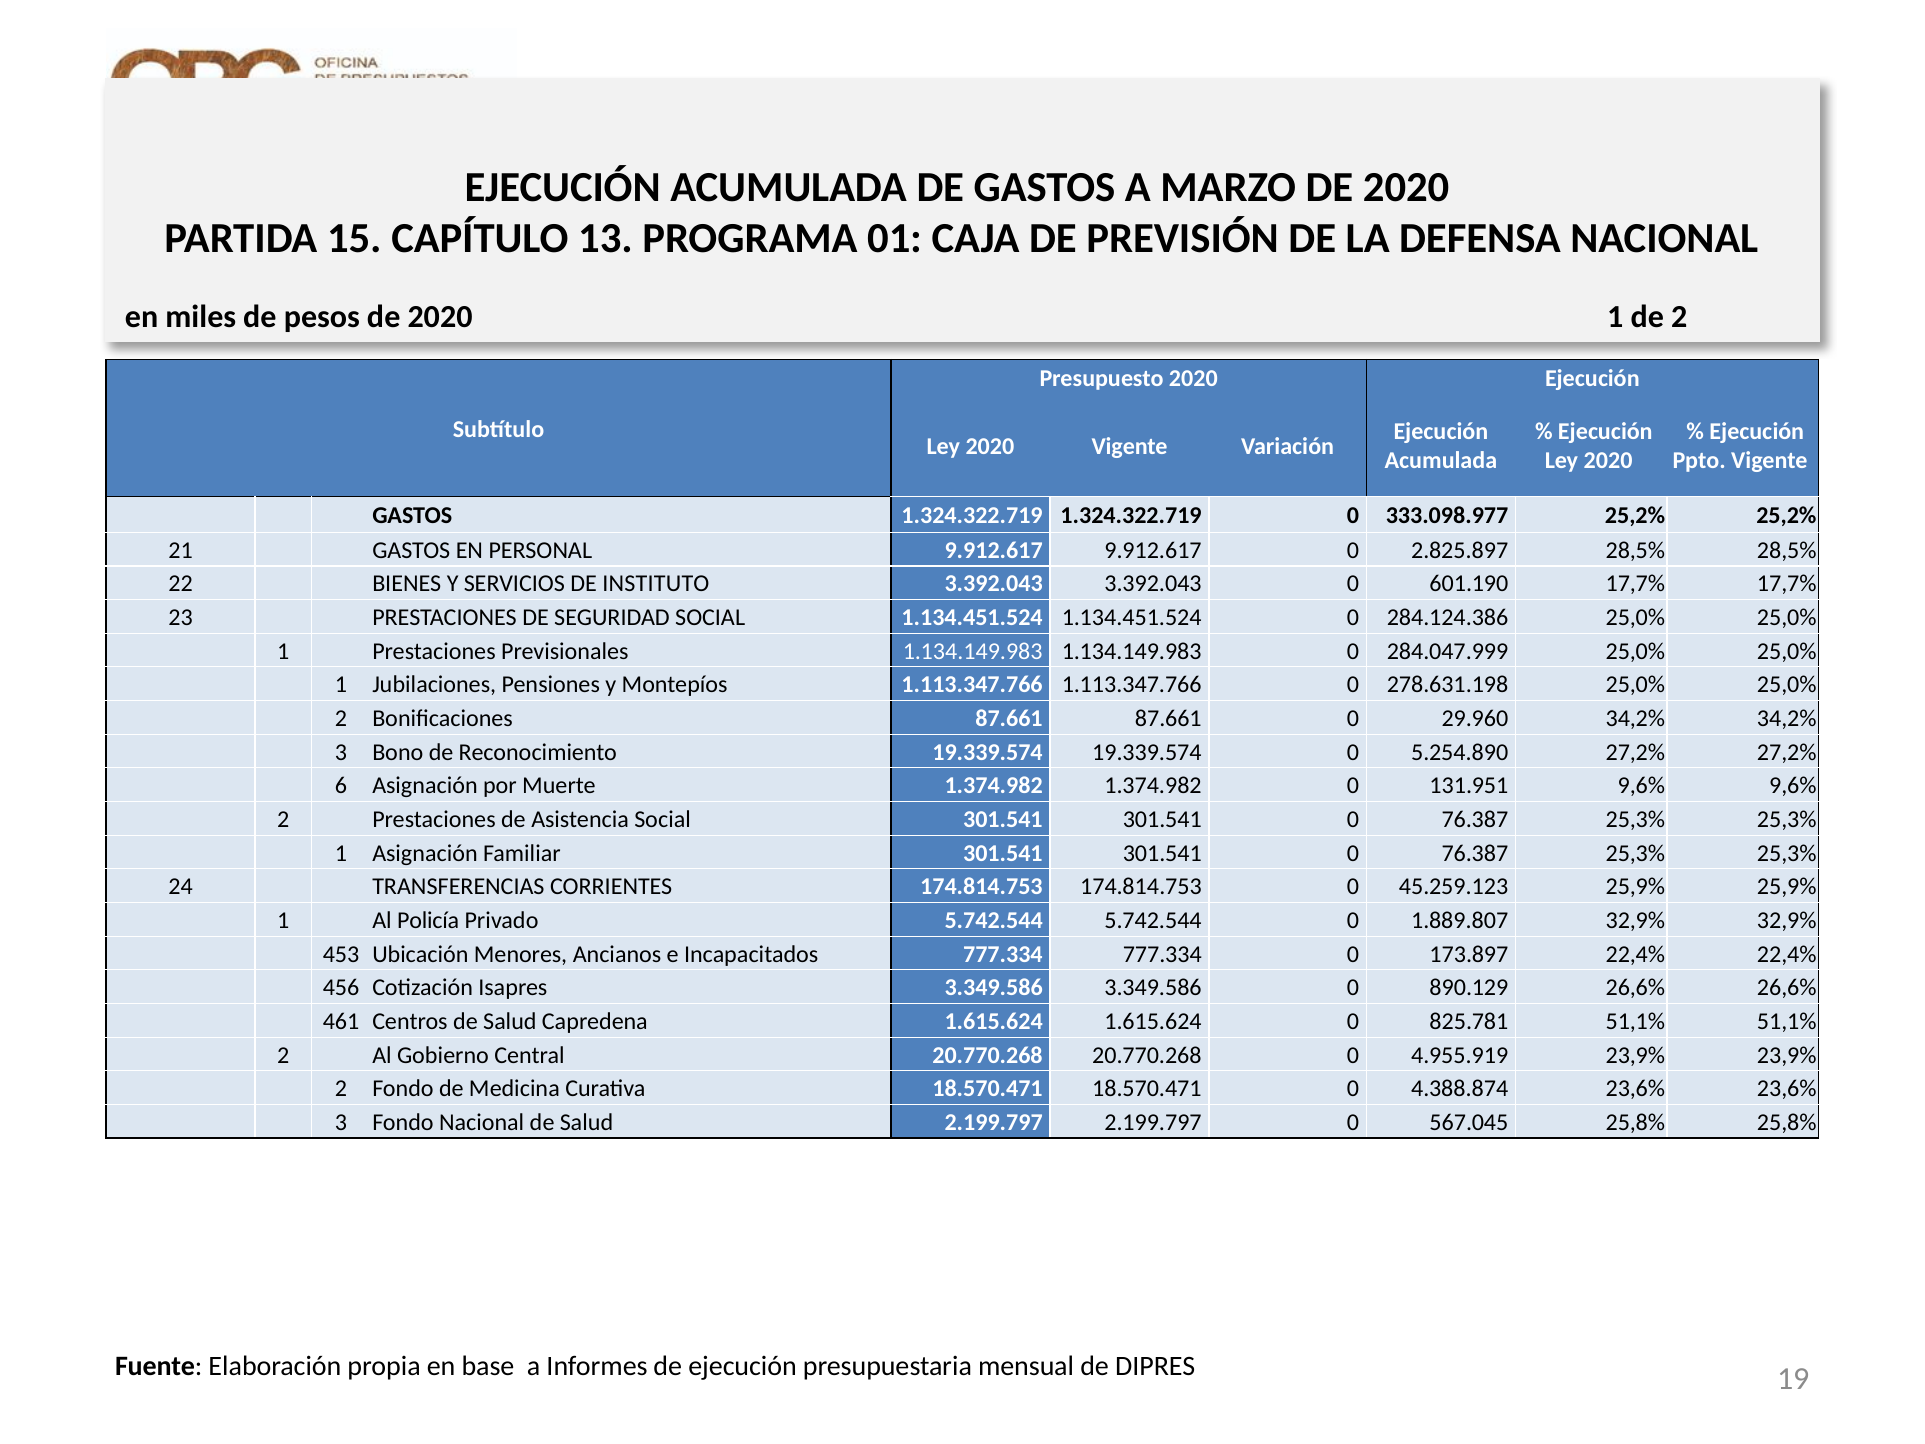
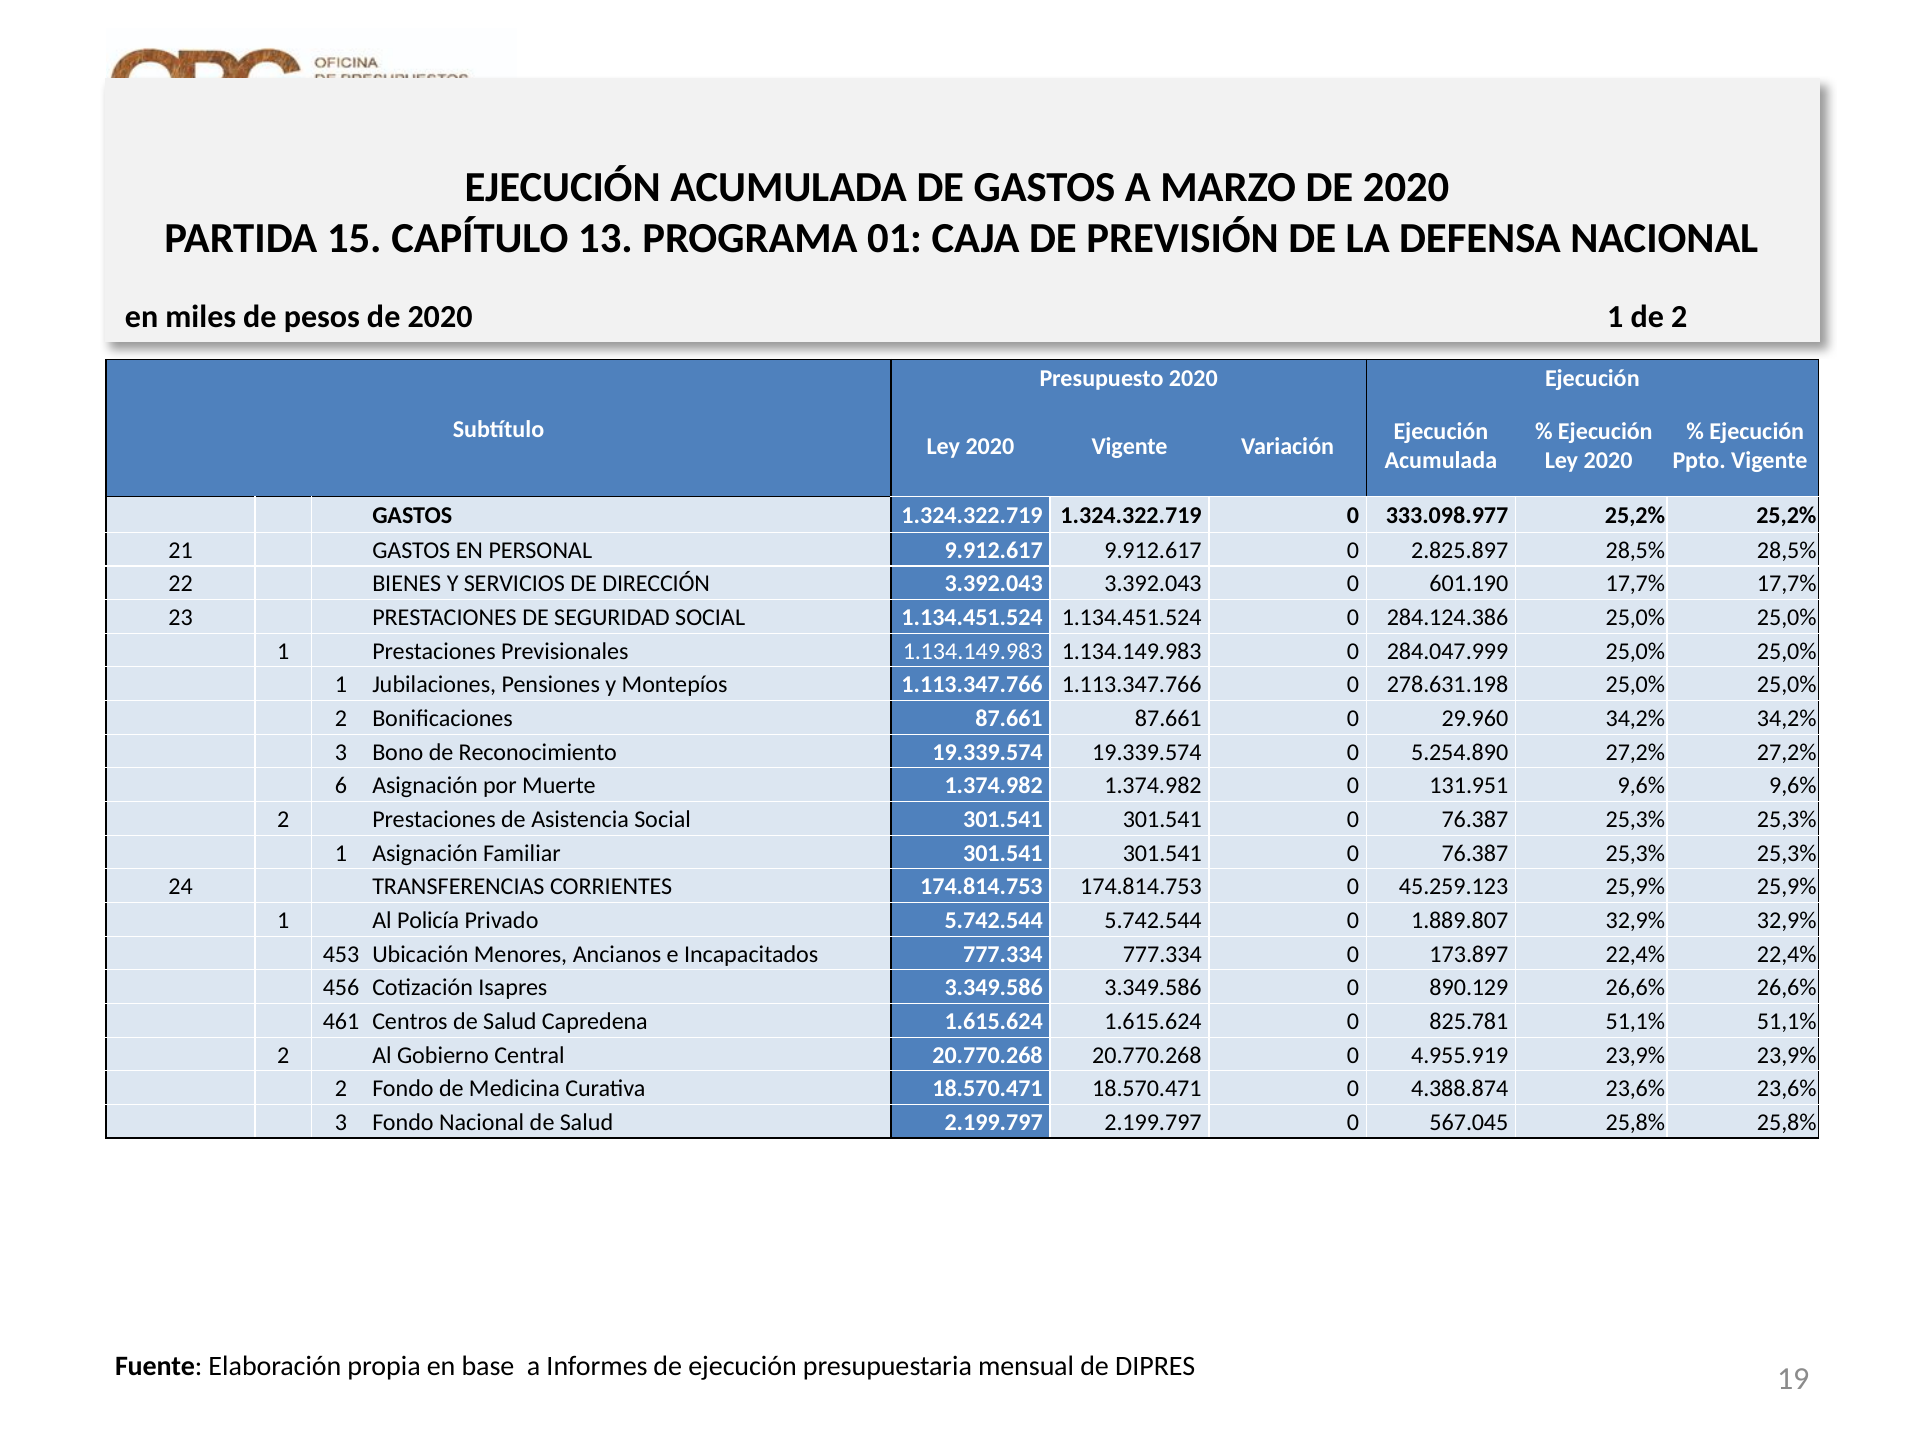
INSTITUTO: INSTITUTO -> DIRECCIÓN
